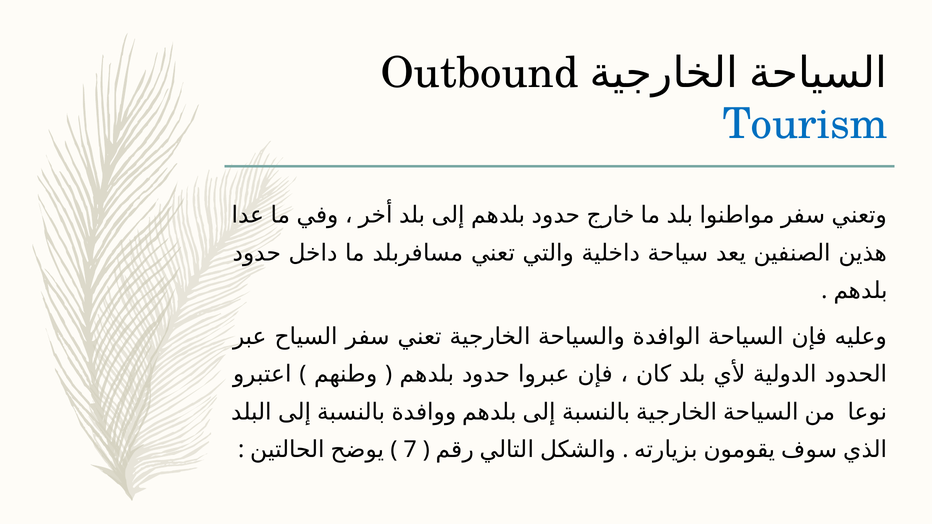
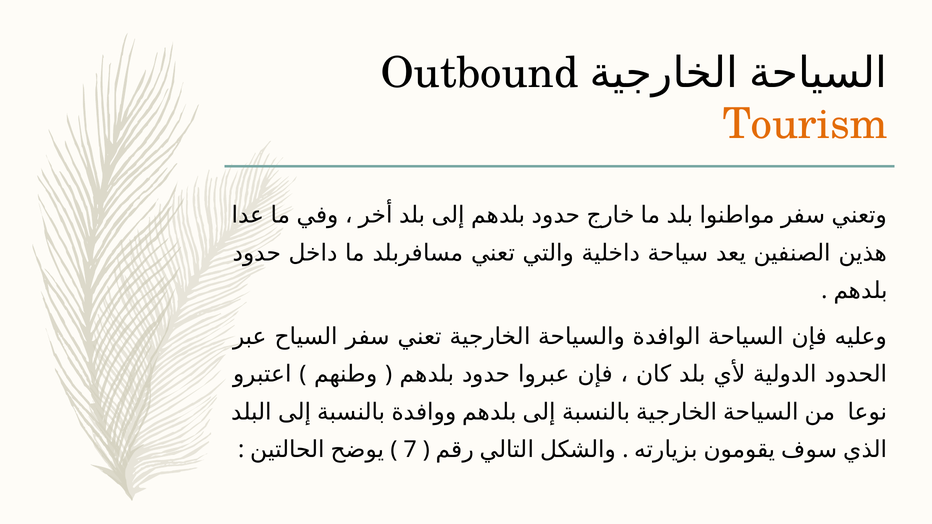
Tourism colour: blue -> orange
